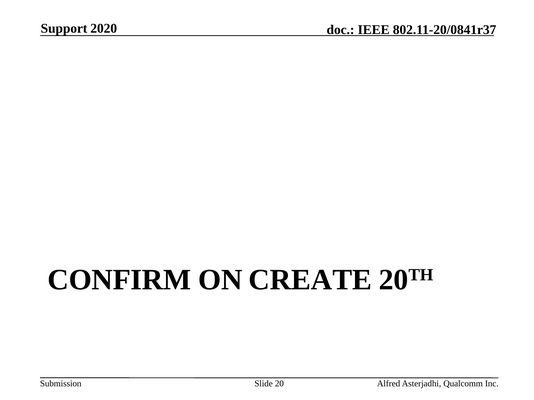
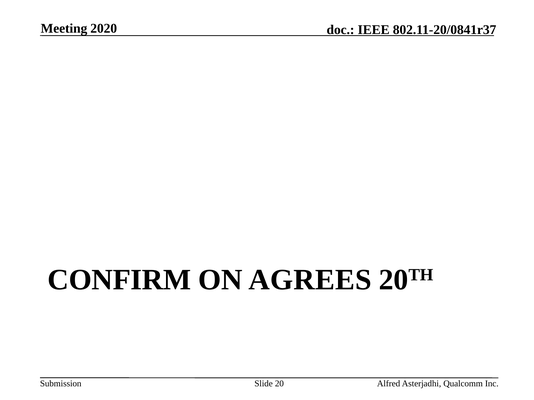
Support: Support -> Meeting
CREATE: CREATE -> AGREES
